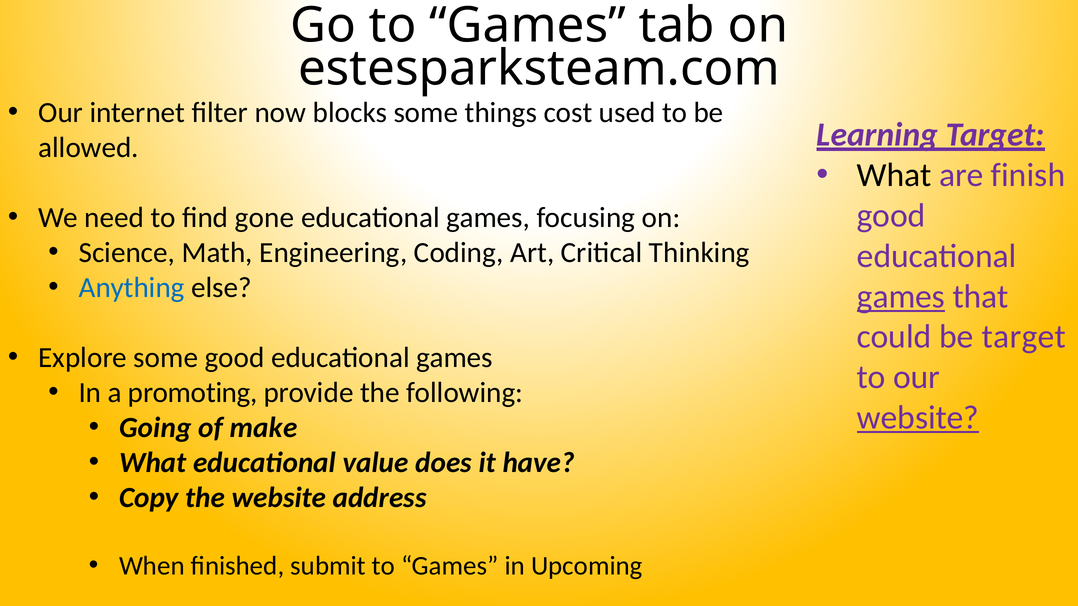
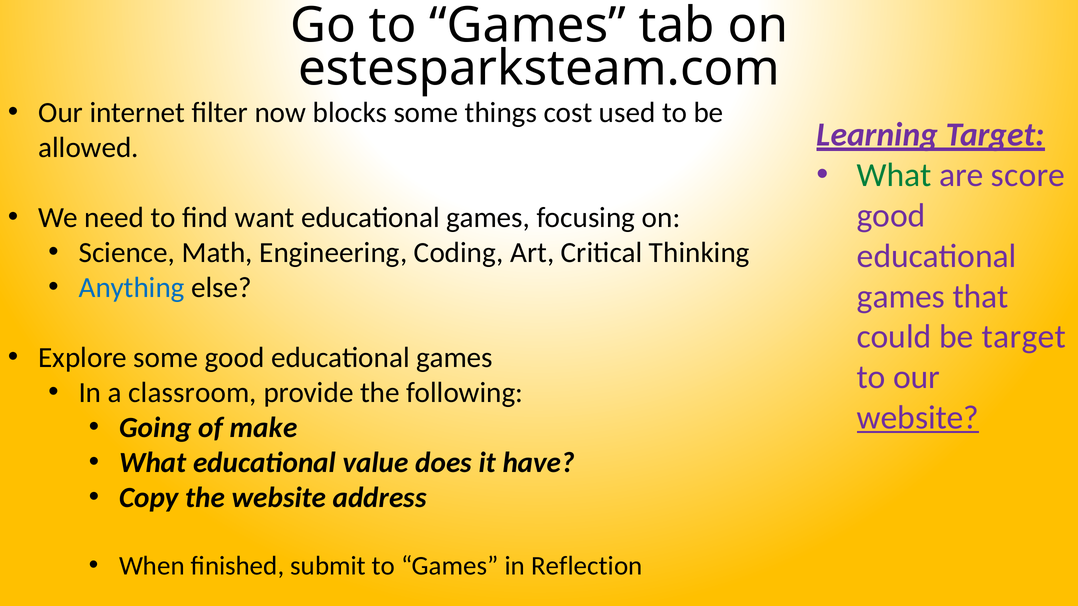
What at (894, 175) colour: black -> green
finish: finish -> score
gone: gone -> want
games at (901, 297) underline: present -> none
promoting: promoting -> classroom
Upcoming: Upcoming -> Reflection
